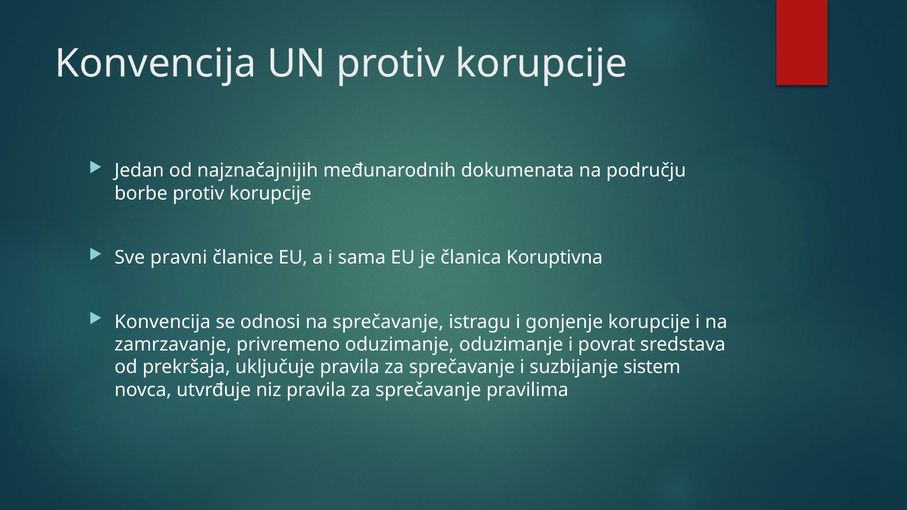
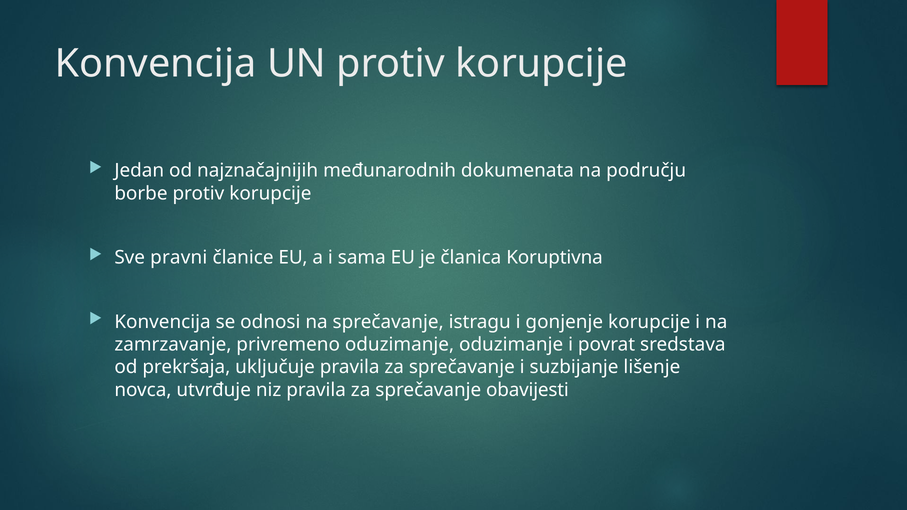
sistem: sistem -> lišenje
pravilima: pravilima -> obavijesti
